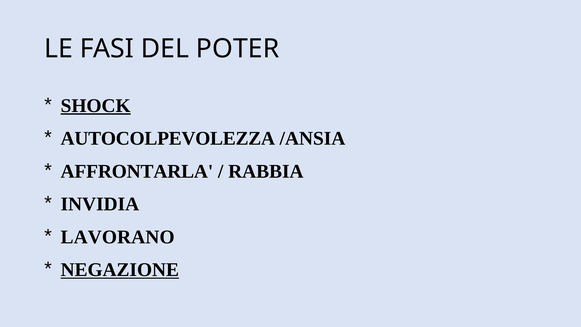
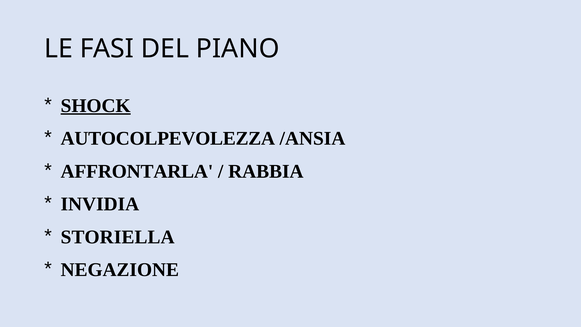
POTER: POTER -> PIANO
LAVORANO: LAVORANO -> STORIELLA
NEGAZIONE underline: present -> none
